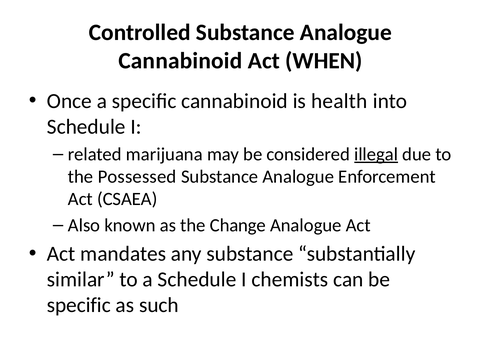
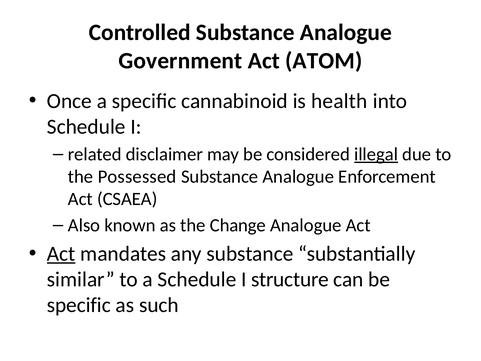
Cannabinoid at (180, 61): Cannabinoid -> Government
WHEN: WHEN -> ATOM
marijuana: marijuana -> disclaimer
Act at (61, 254) underline: none -> present
chemists: chemists -> structure
